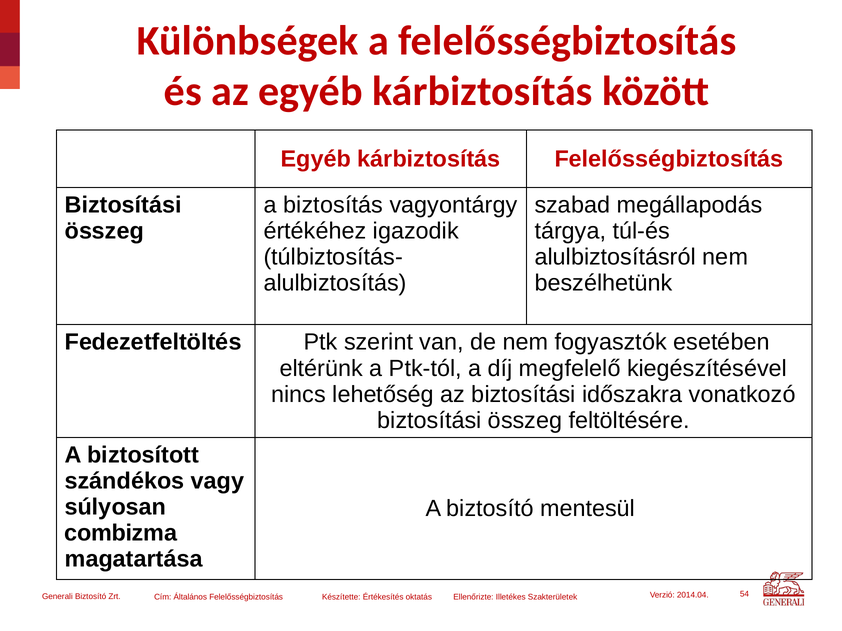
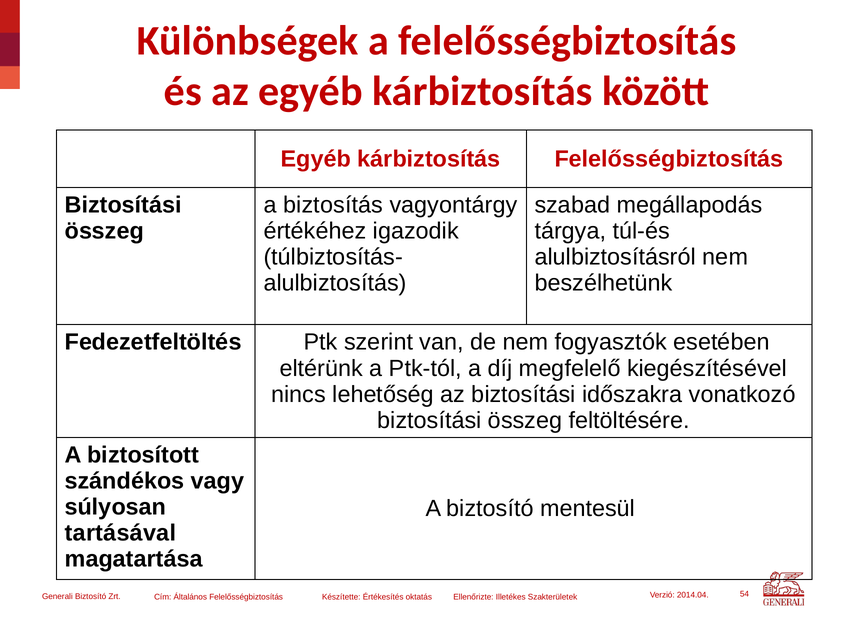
combizma: combizma -> tartásával
